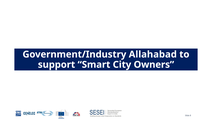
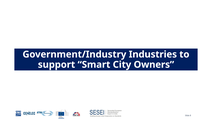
Allahabad: Allahabad -> Industries
